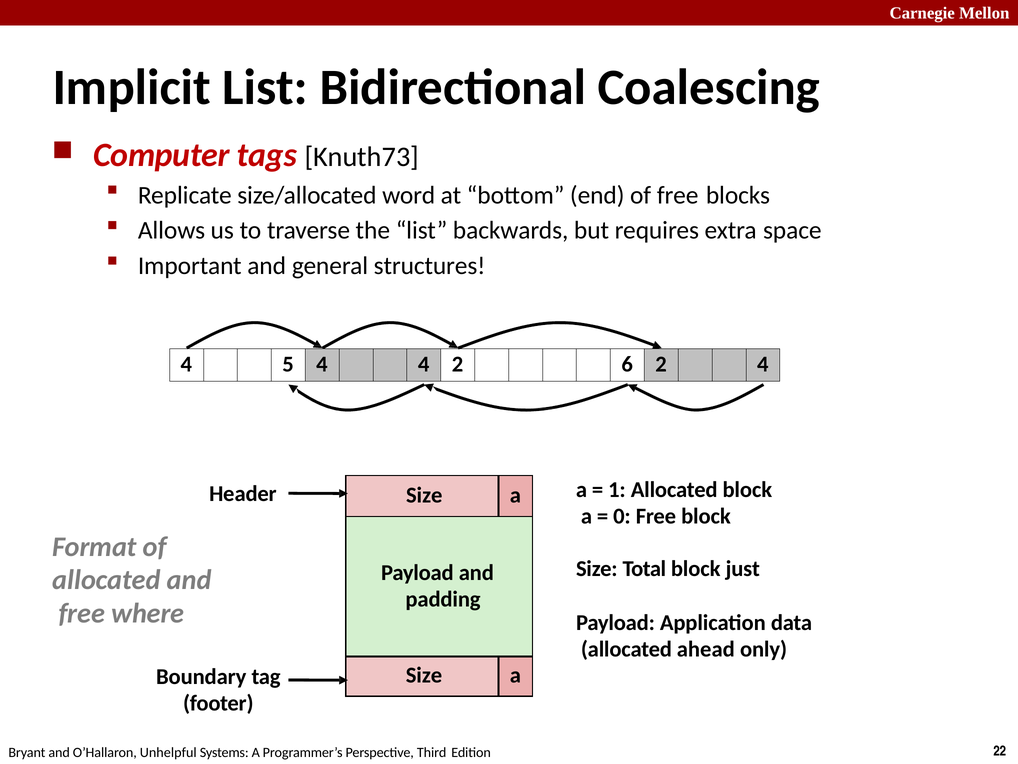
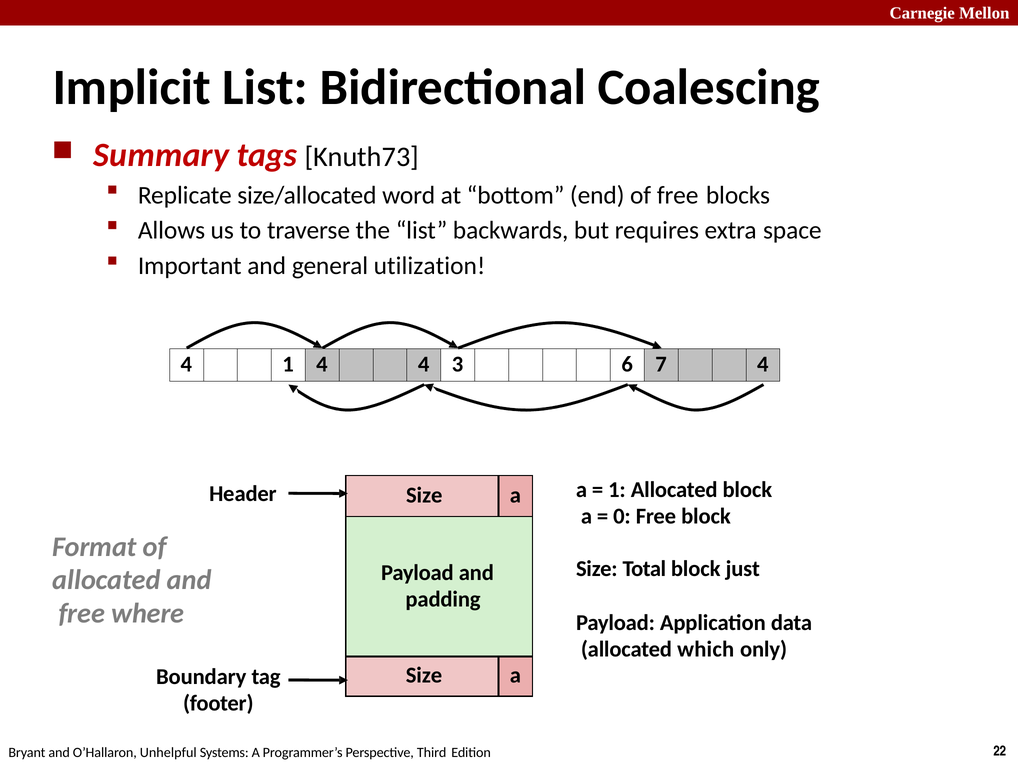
Computer: Computer -> Summary
structures: structures -> utilization
4 5: 5 -> 1
4 2: 2 -> 3
6 2: 2 -> 7
ahead: ahead -> which
